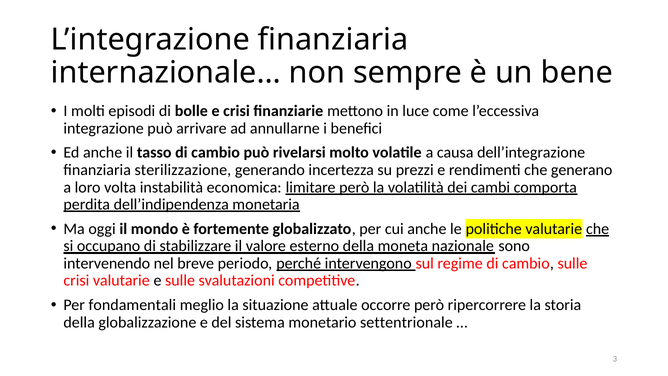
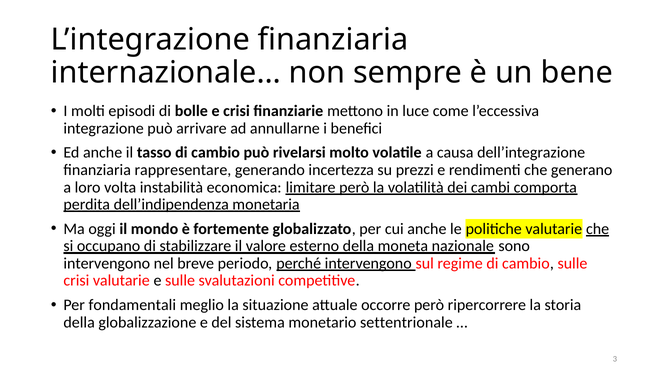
sterilizzazione: sterilizzazione -> rappresentare
intervenendo at (107, 263): intervenendo -> intervengono
